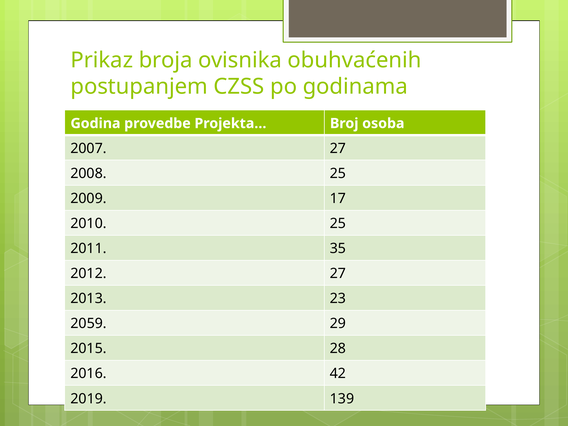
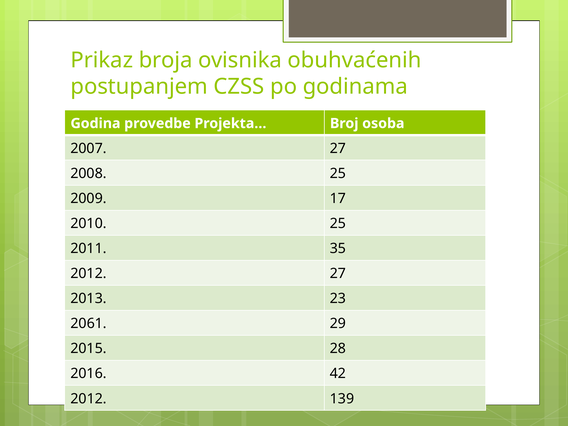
2059: 2059 -> 2061
2019 at (89, 399): 2019 -> 2012
